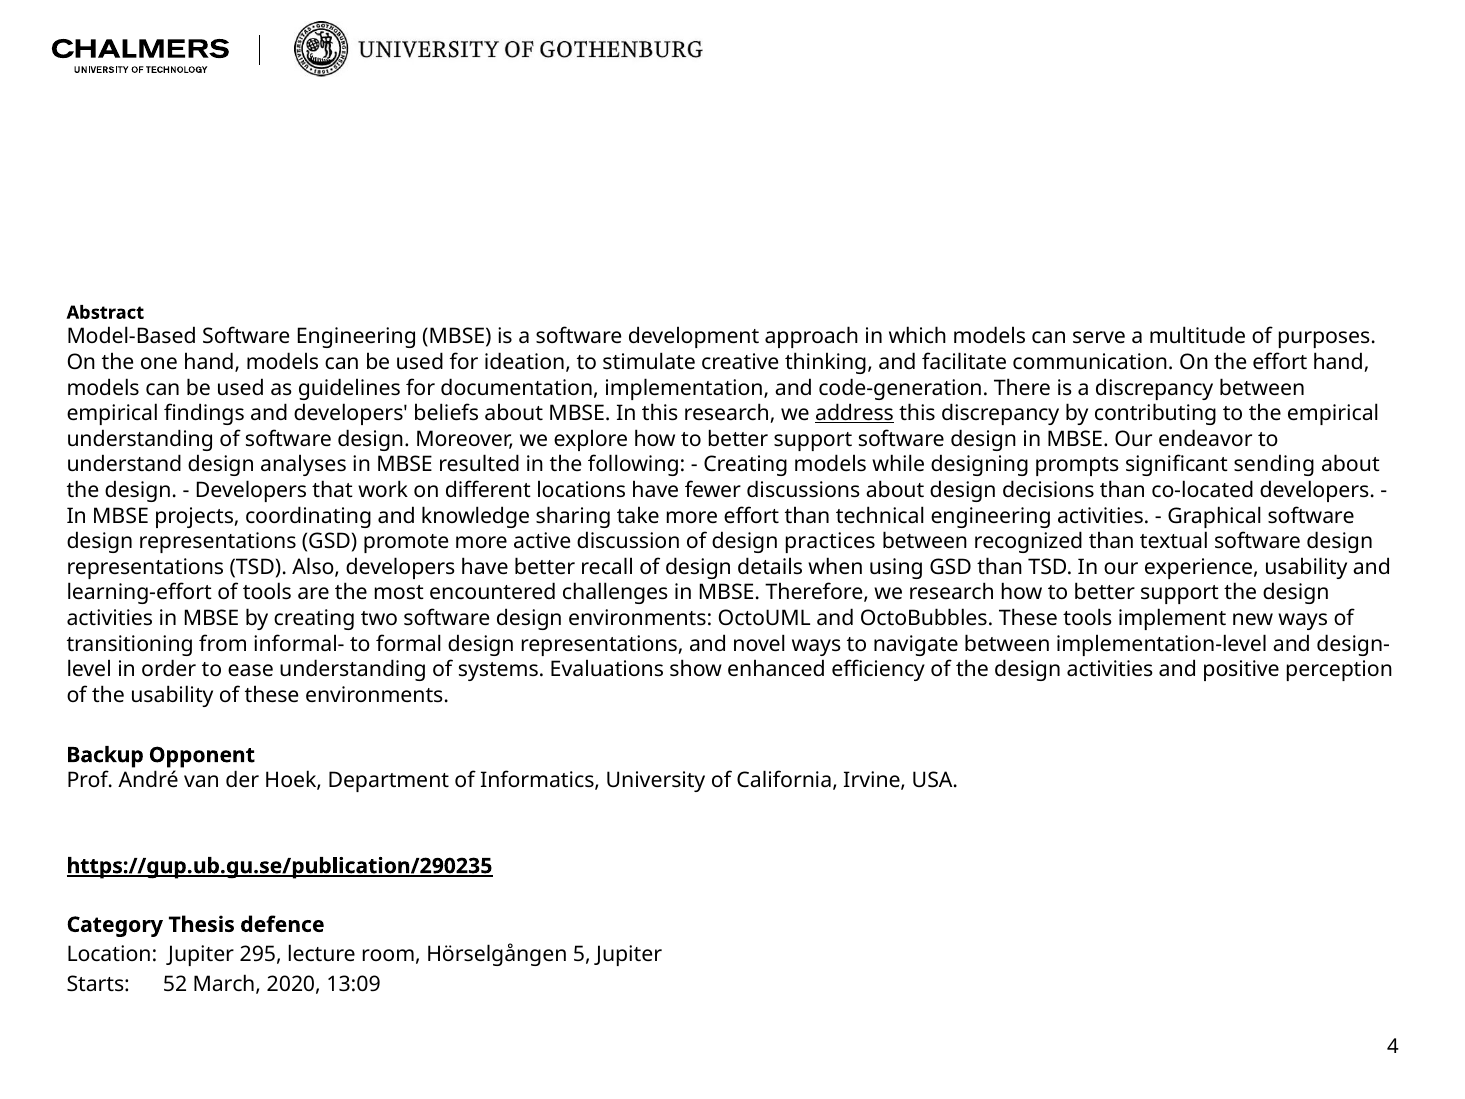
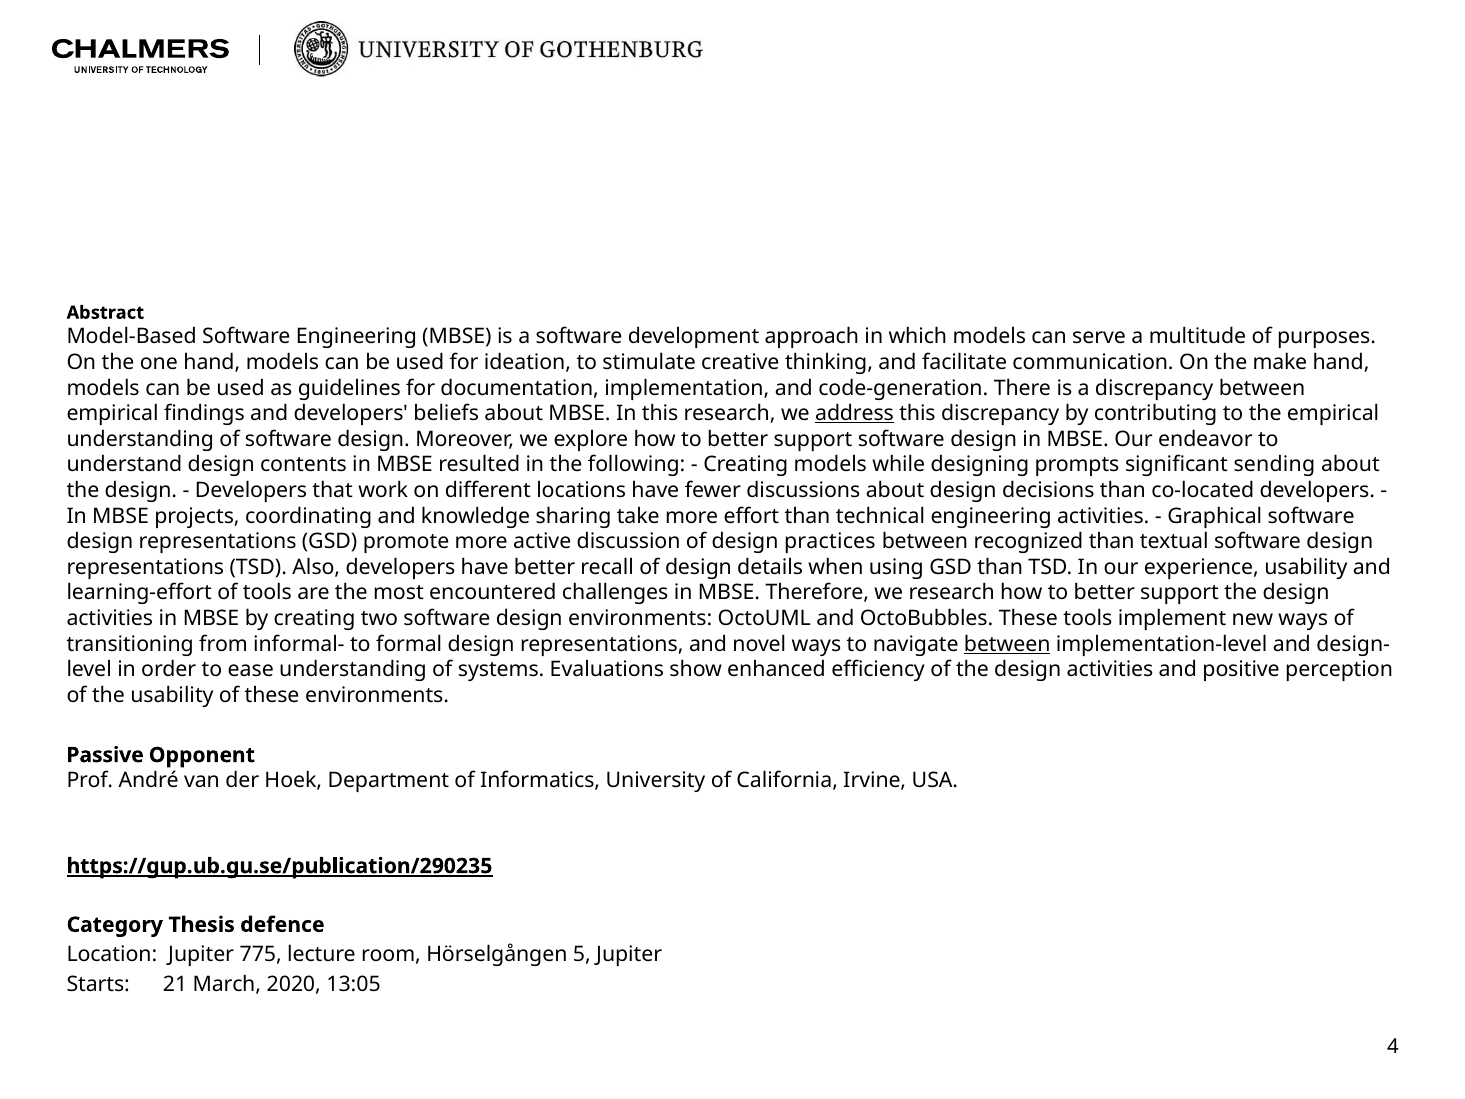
the effort: effort -> make
analyses: analyses -> contents
between at (1007, 644) underline: none -> present
Backup: Backup -> Passive
295: 295 -> 775
52: 52 -> 21
13:09: 13:09 -> 13:05
